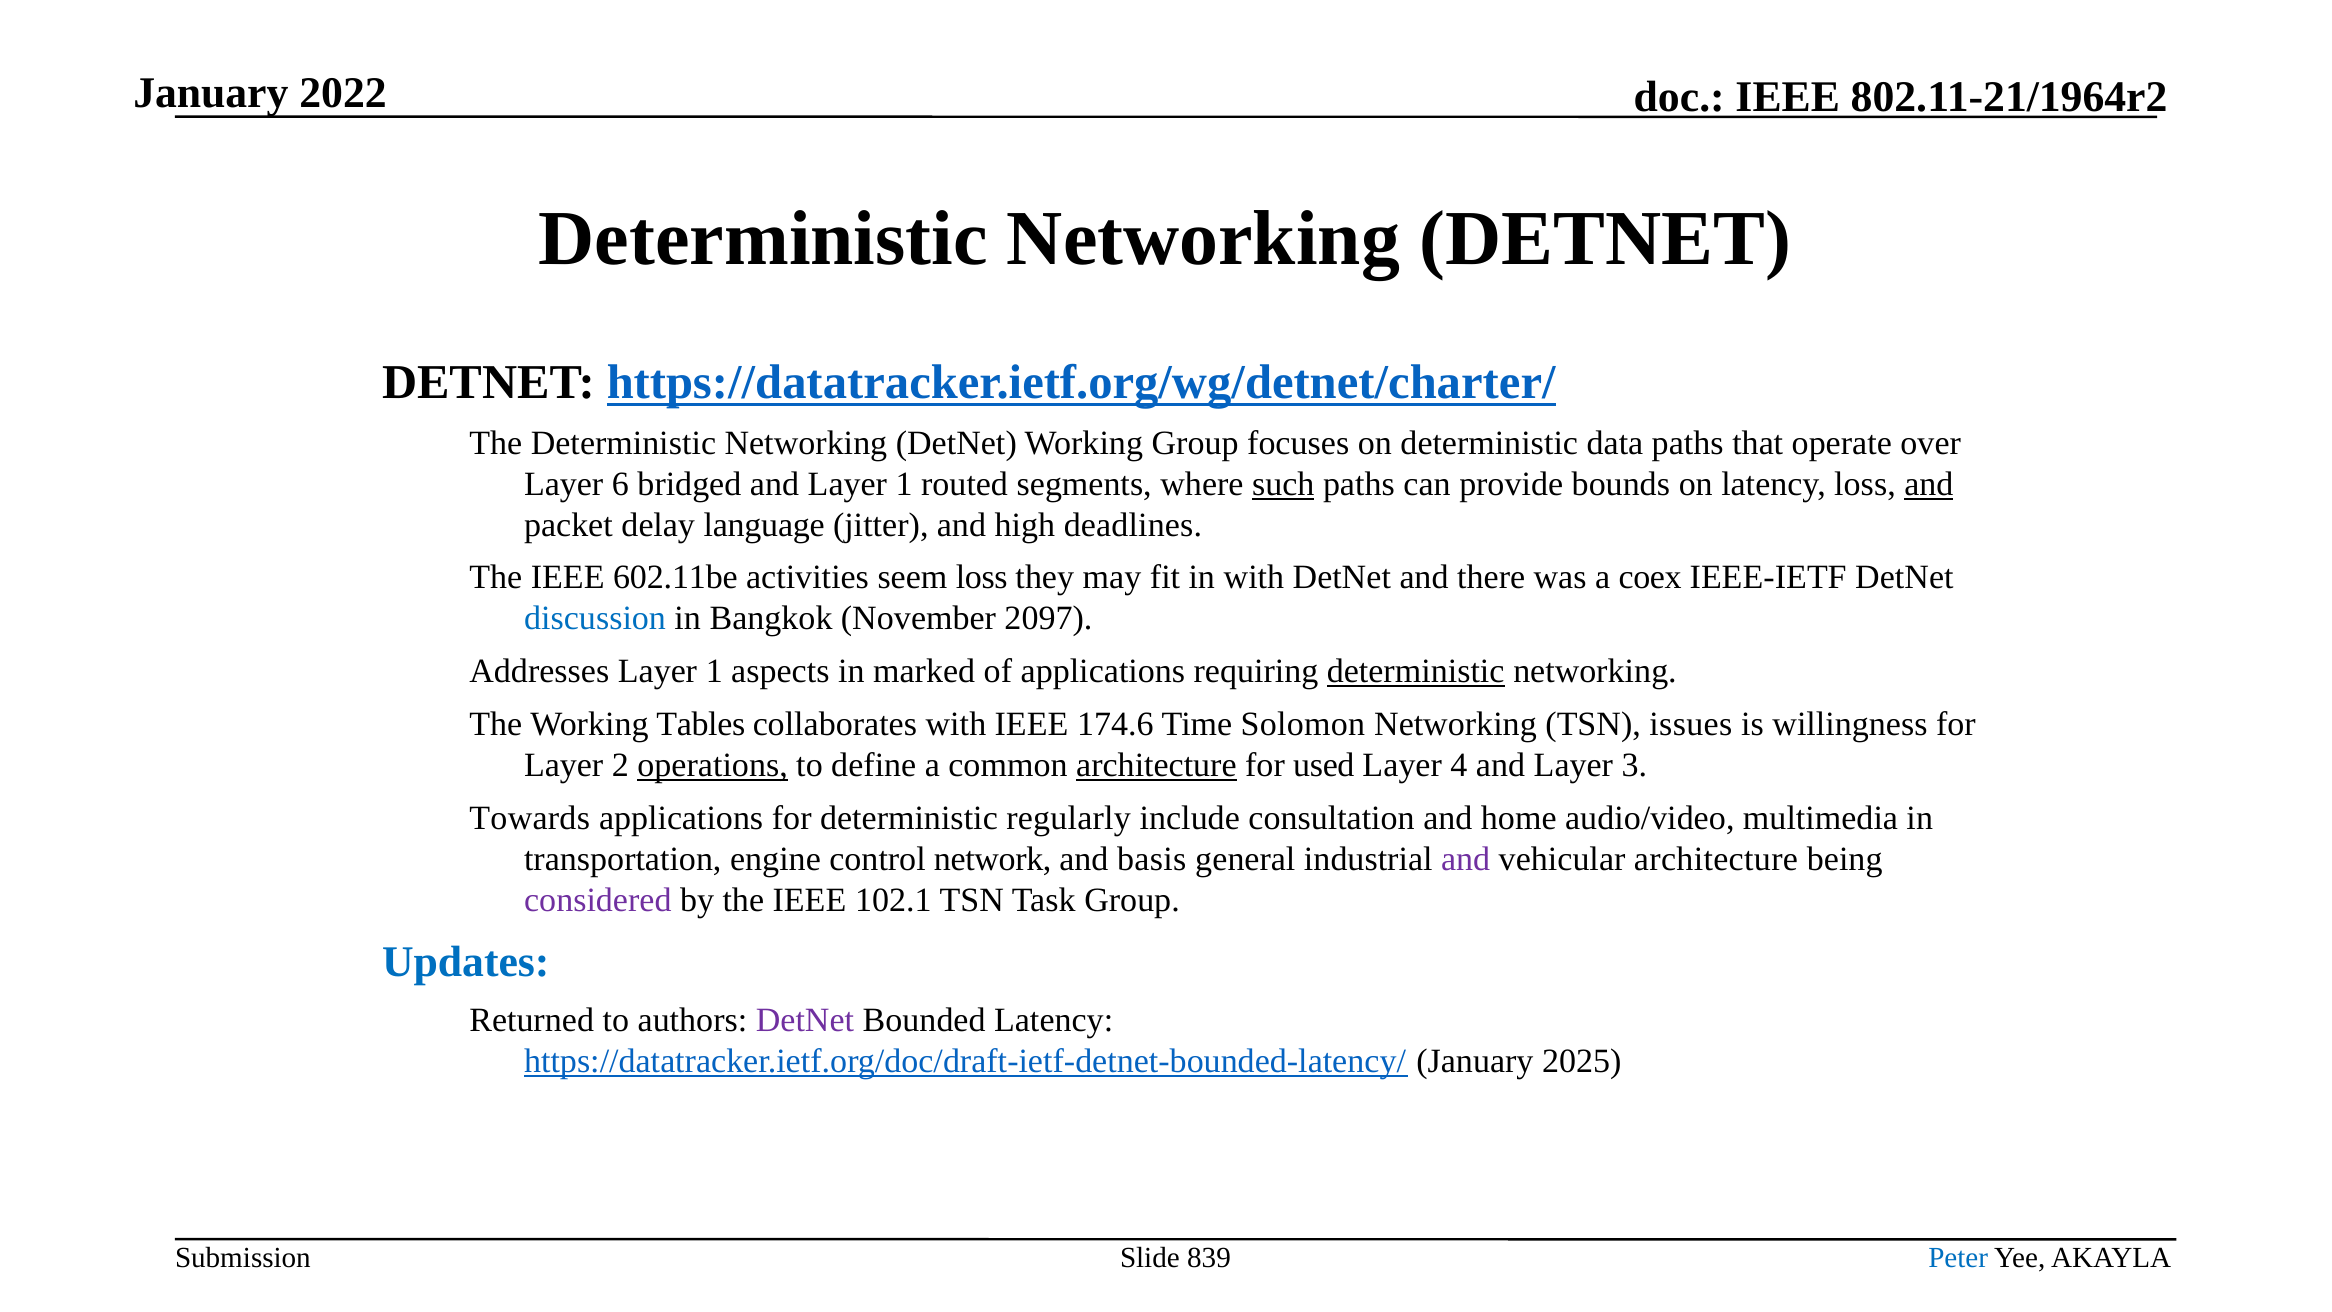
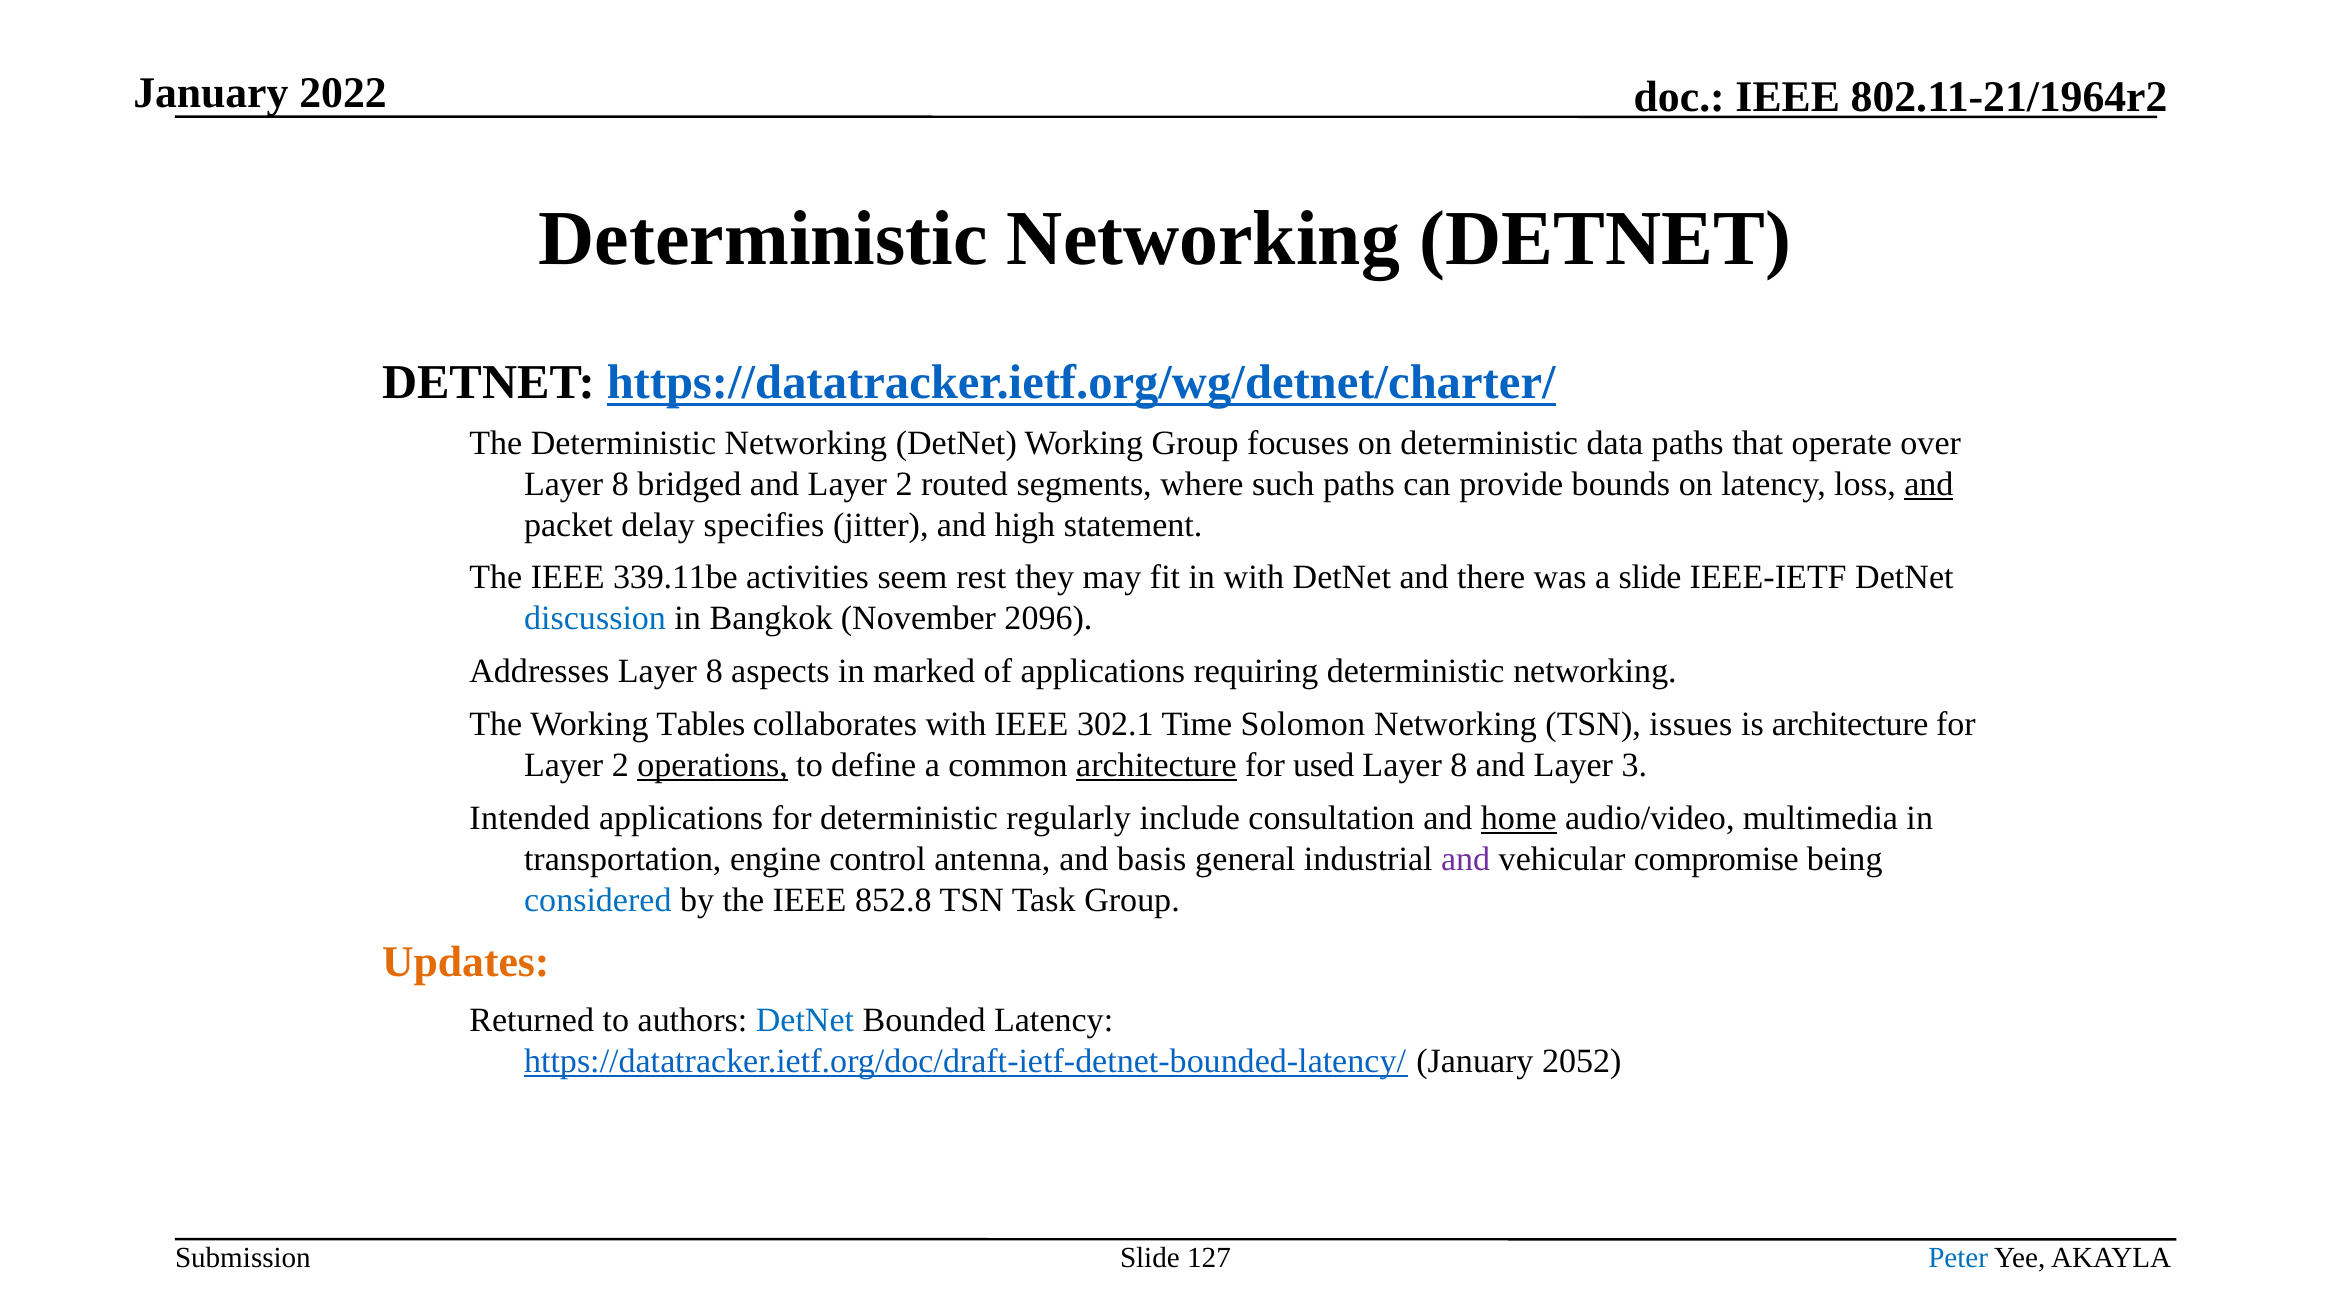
6 at (620, 484): 6 -> 8
and Layer 1: 1 -> 2
such underline: present -> none
language: language -> specifies
deadlines: deadlines -> statement
602.11be: 602.11be -> 339.11be
seem loss: loss -> rest
a coex: coex -> slide
2097: 2097 -> 2096
Addresses Layer 1: 1 -> 8
deterministic at (1416, 671) underline: present -> none
174.6: 174.6 -> 302.1
is willingness: willingness -> architecture
4 at (1459, 765): 4 -> 8
Towards: Towards -> Intended
home underline: none -> present
network: network -> antenna
vehicular architecture: architecture -> compromise
considered colour: purple -> blue
102.1: 102.1 -> 852.8
Updates colour: blue -> orange
DetNet at (805, 1020) colour: purple -> blue
2025: 2025 -> 2052
839: 839 -> 127
